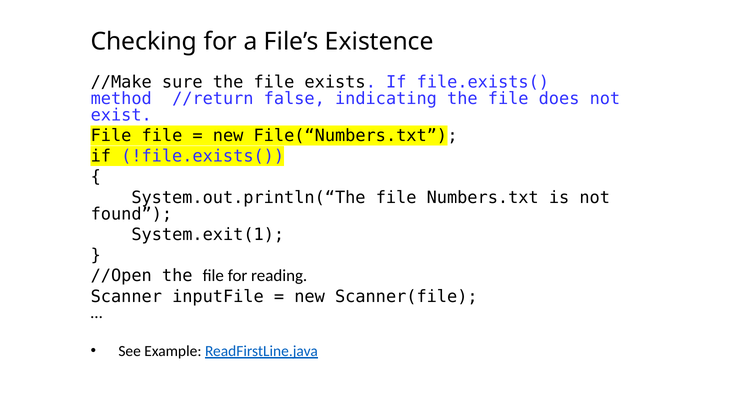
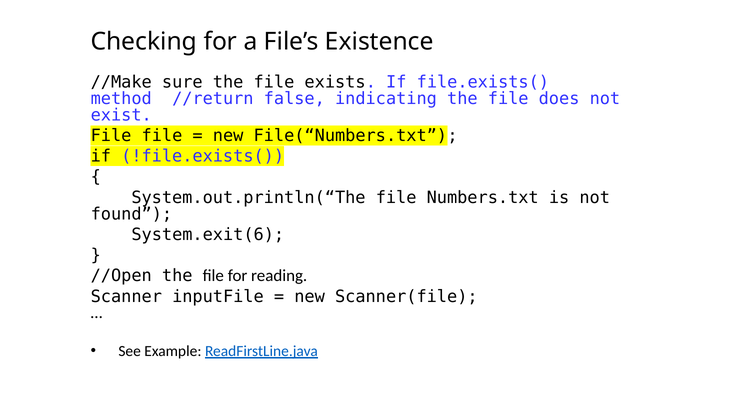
System.exit(1: System.exit(1 -> System.exit(6
